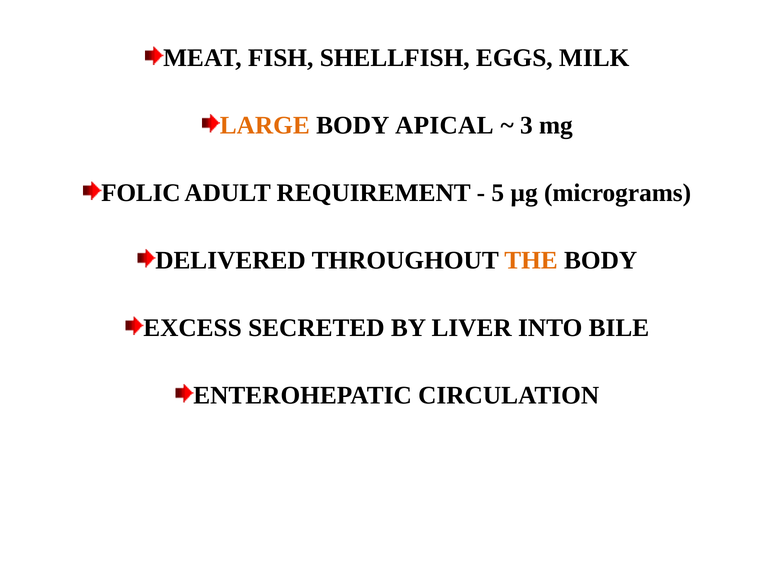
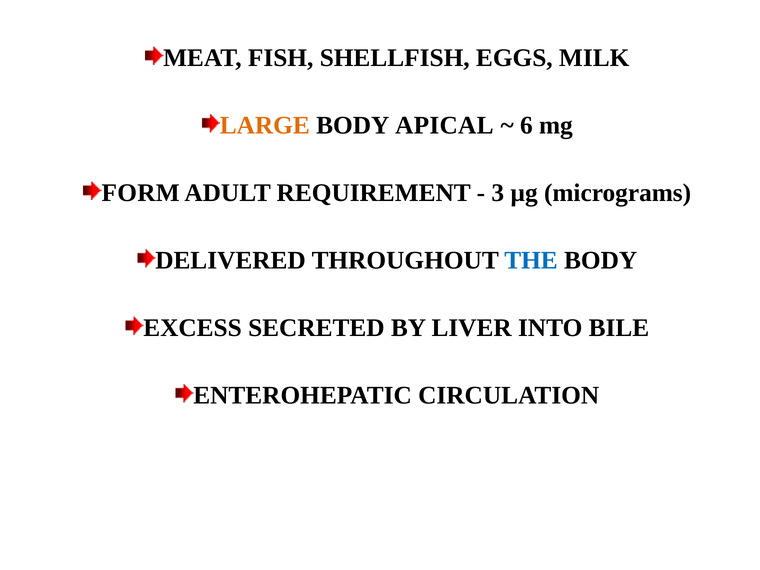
3: 3 -> 6
FOLIC: FOLIC -> FORM
5: 5 -> 3
THE colour: orange -> blue
